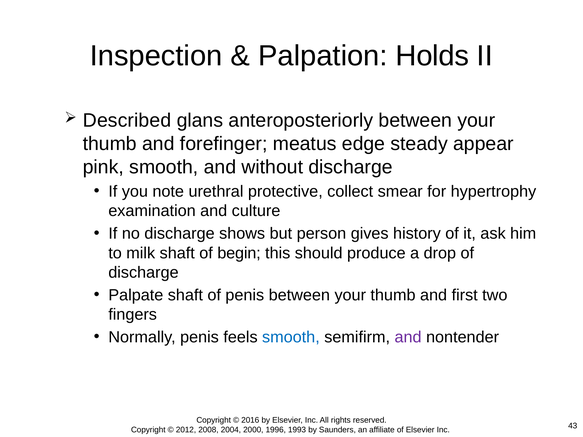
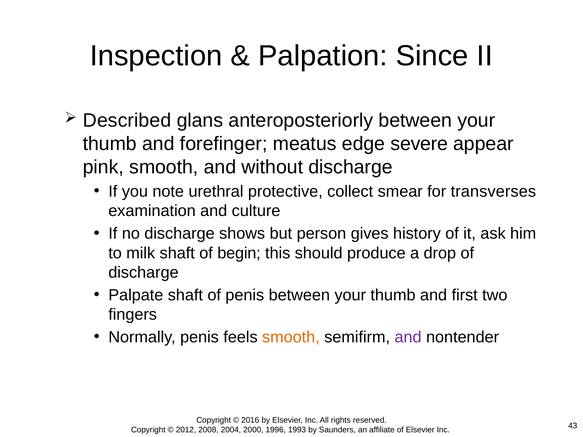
Holds: Holds -> Since
steady: steady -> severe
hypertrophy: hypertrophy -> transverses
smooth at (291, 337) colour: blue -> orange
